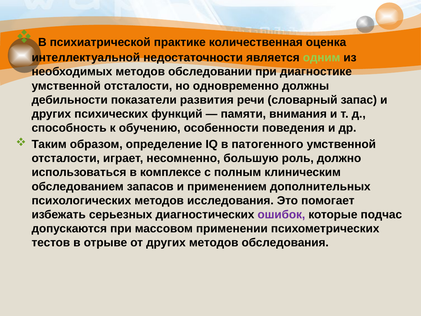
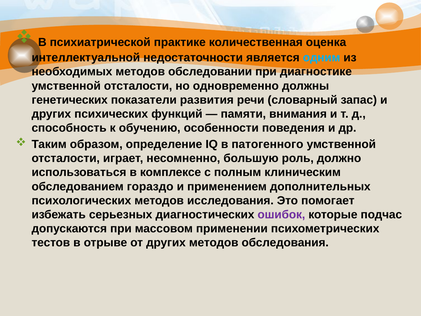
одним colour: light green -> light blue
дебильности: дебильности -> генетических
запасов: запасов -> гораздо
